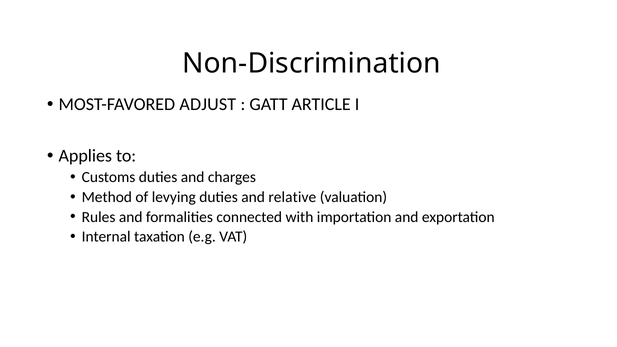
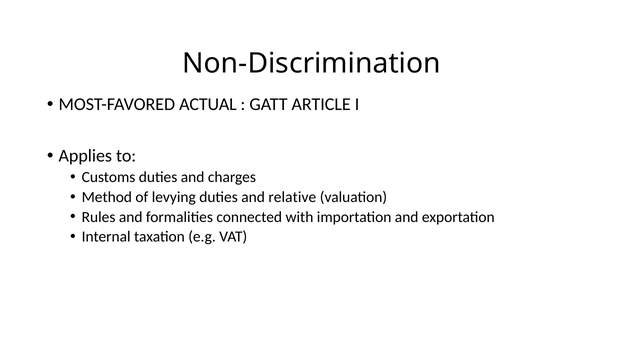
ADJUST: ADJUST -> ACTUAL
